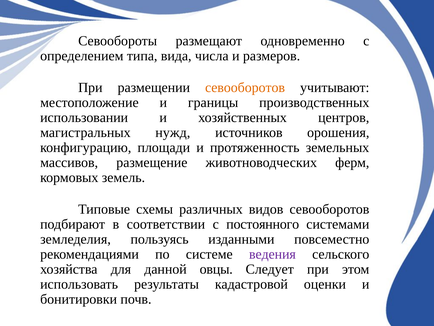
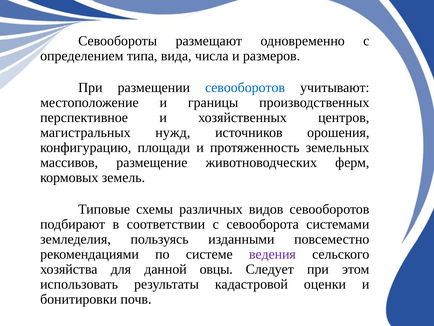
севооборотов at (245, 87) colour: orange -> blue
использовании: использовании -> перспективное
постоянного: постоянного -> севооборота
